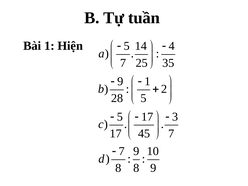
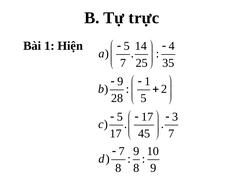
tuần: tuần -> trực
